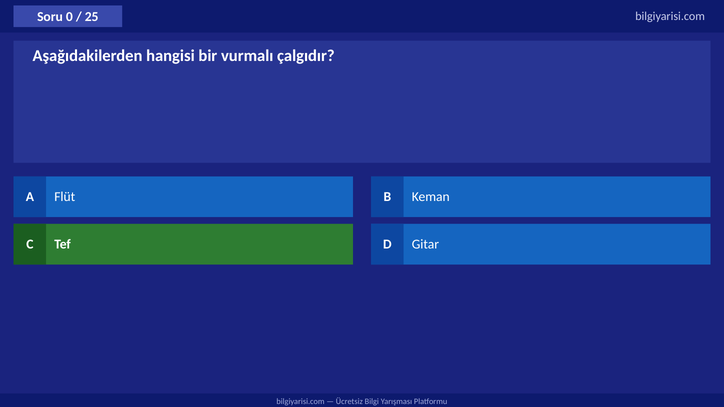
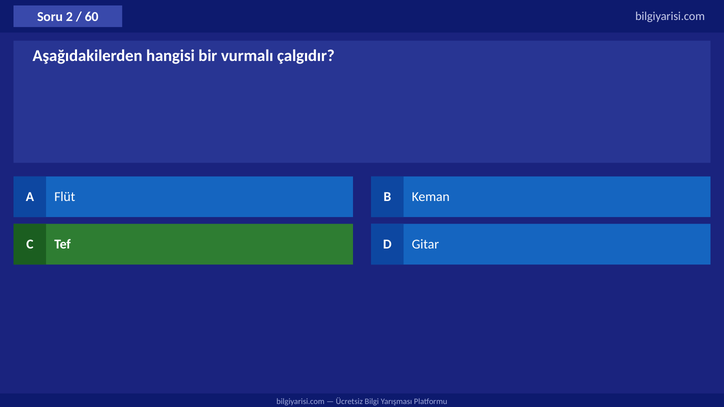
0: 0 -> 2
25: 25 -> 60
